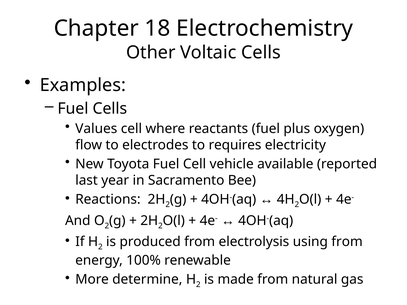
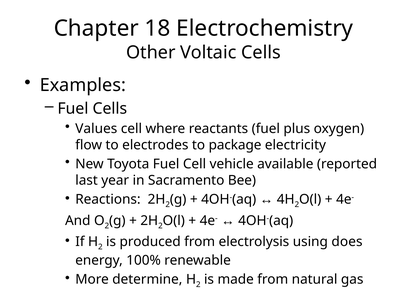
requires: requires -> package
using from: from -> does
